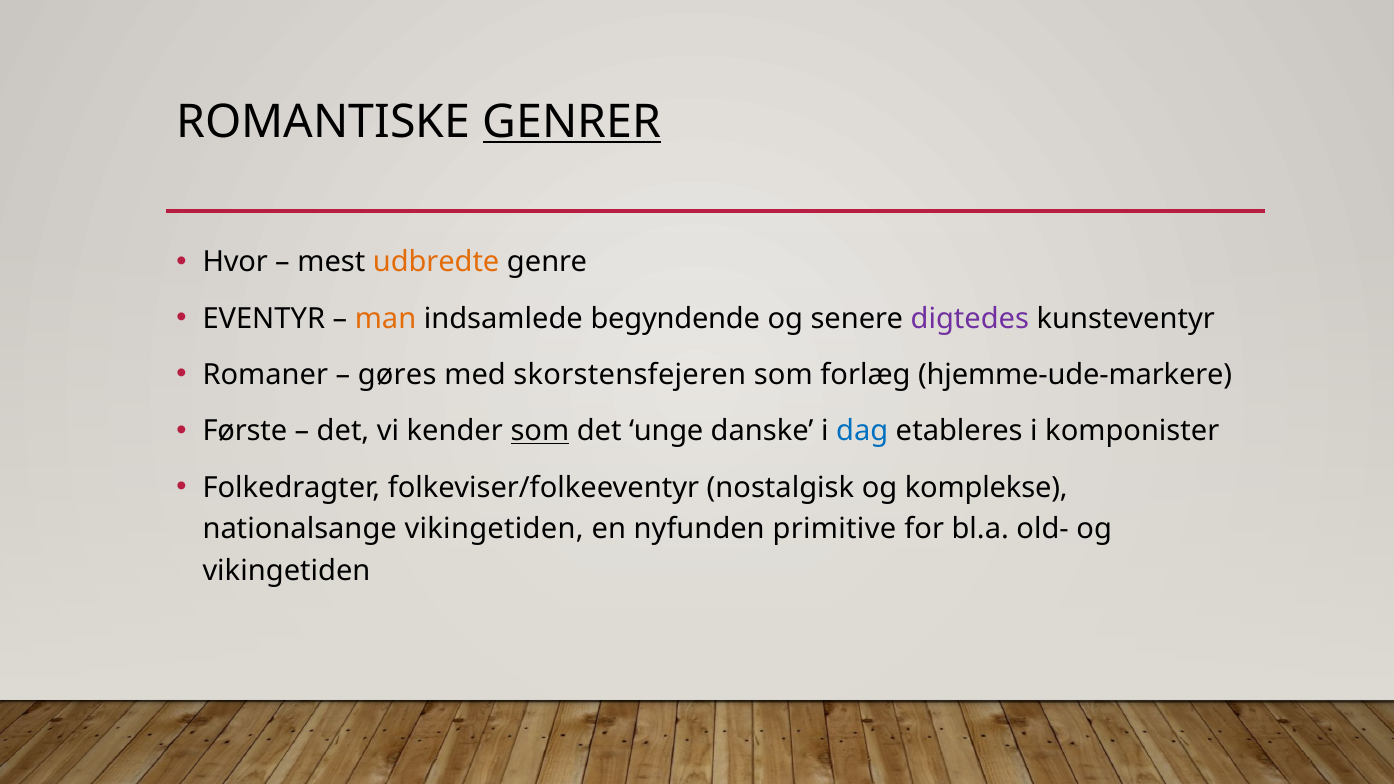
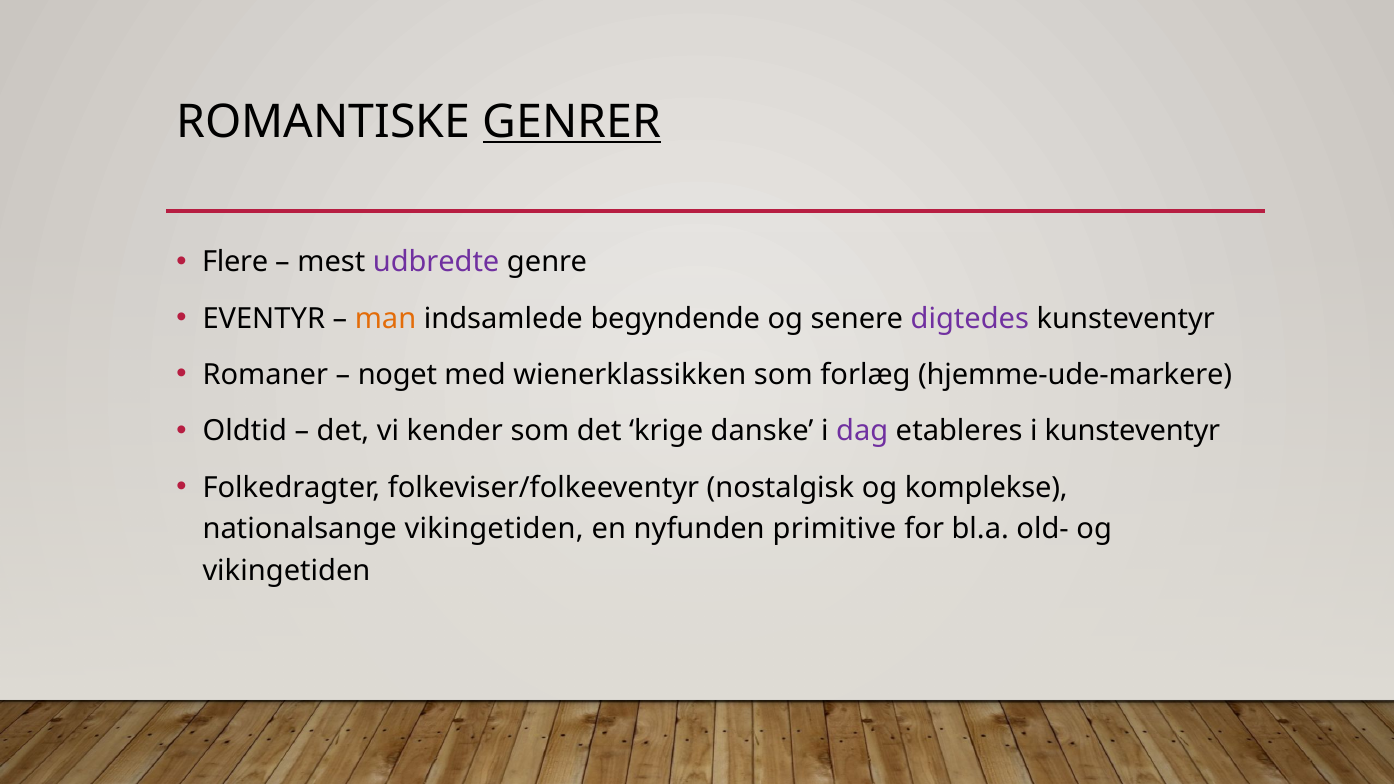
Hvor: Hvor -> Flere
udbredte colour: orange -> purple
gøres: gøres -> noget
skorstensfejeren: skorstensfejeren -> wienerklassikken
Første: Første -> Oldtid
som at (540, 431) underline: present -> none
unge: unge -> krige
dag colour: blue -> purple
i komponister: komponister -> kunsteventyr
